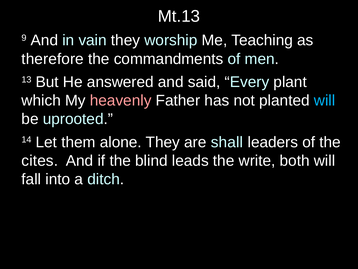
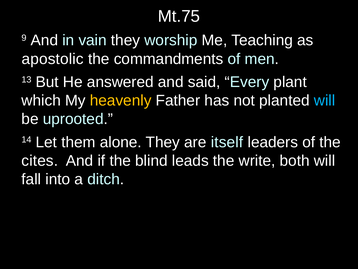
Mt.13: Mt.13 -> Mt.75
therefore: therefore -> apostolic
heavenly colour: pink -> yellow
shall: shall -> itself
